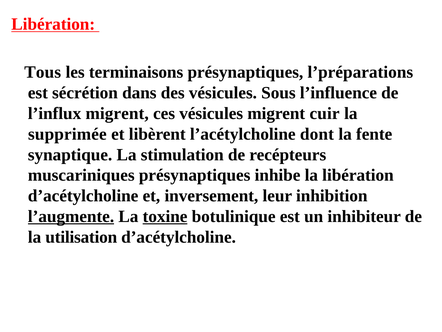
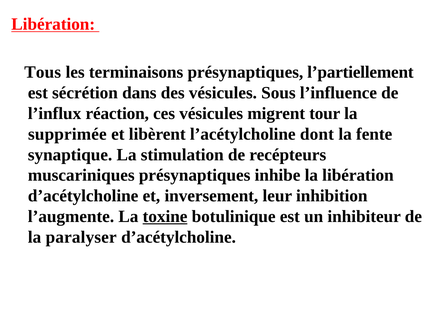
l’préparations: l’préparations -> l’partiellement
l’influx migrent: migrent -> réaction
cuir: cuir -> tour
l’augmente underline: present -> none
utilisation: utilisation -> paralyser
